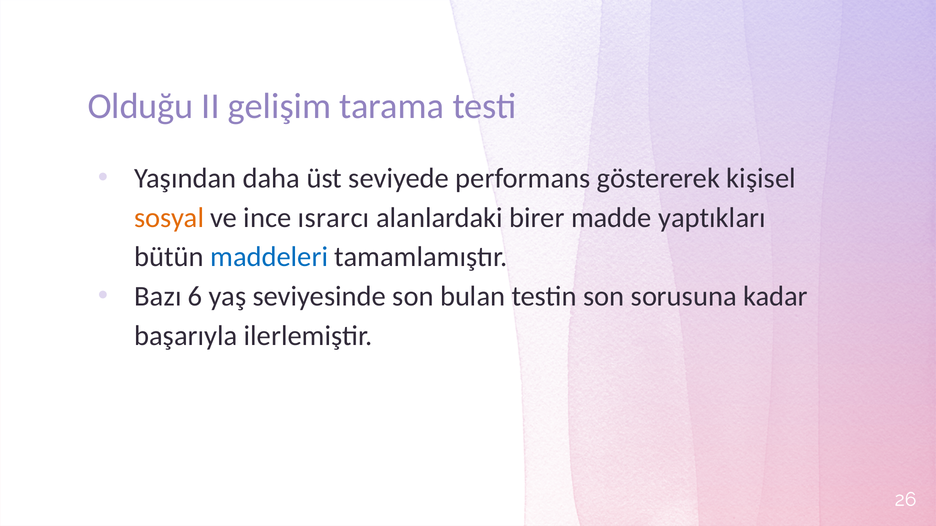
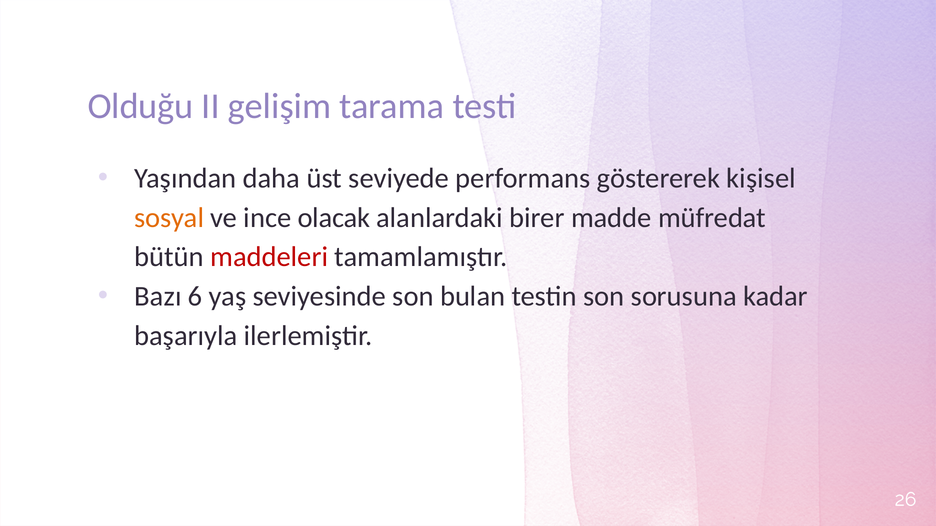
ısrarcı: ısrarcı -> olacak
yaptıkları: yaptıkları -> müfredat
maddeleri colour: blue -> red
